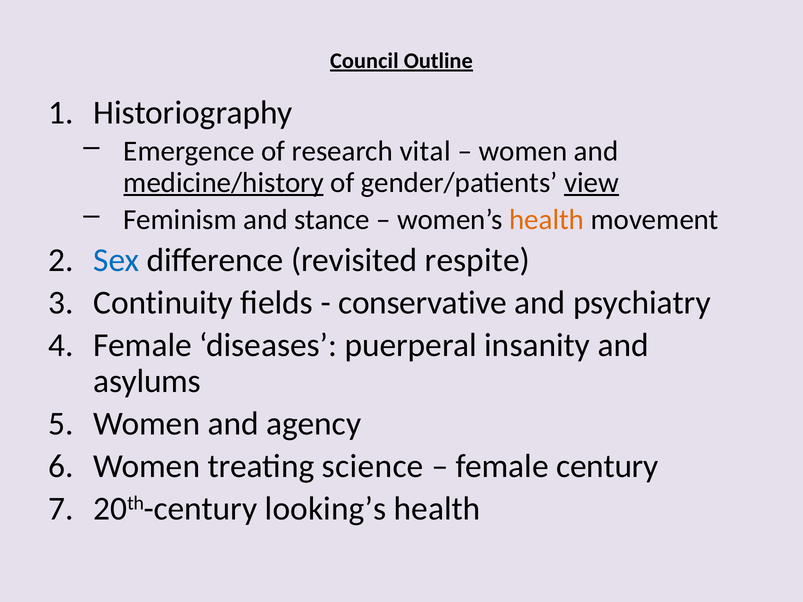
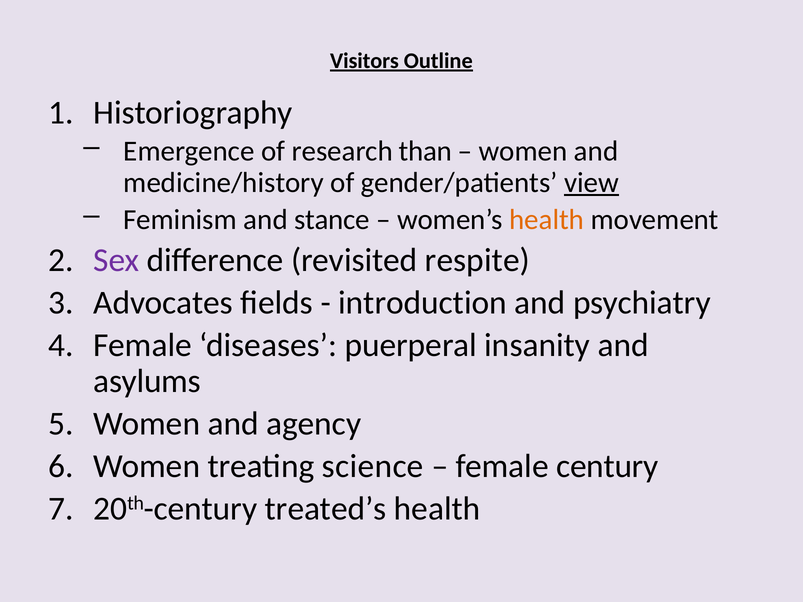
Council: Council -> Visitors
vital: vital -> than
medicine/history underline: present -> none
Sex colour: blue -> purple
Continuity: Continuity -> Advocates
conservative: conservative -> introduction
looking’s: looking’s -> treated’s
